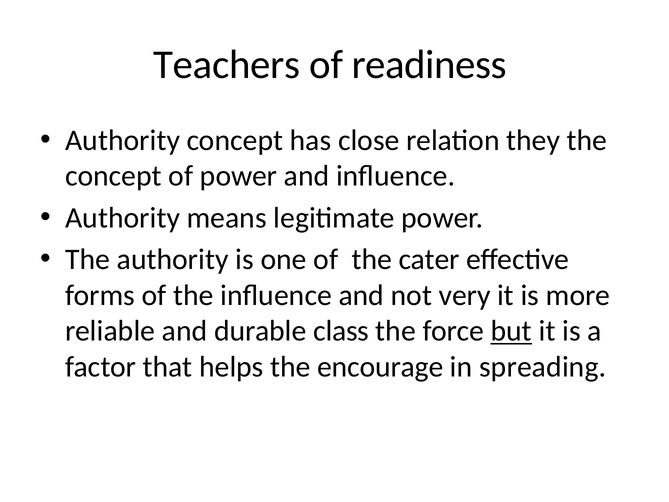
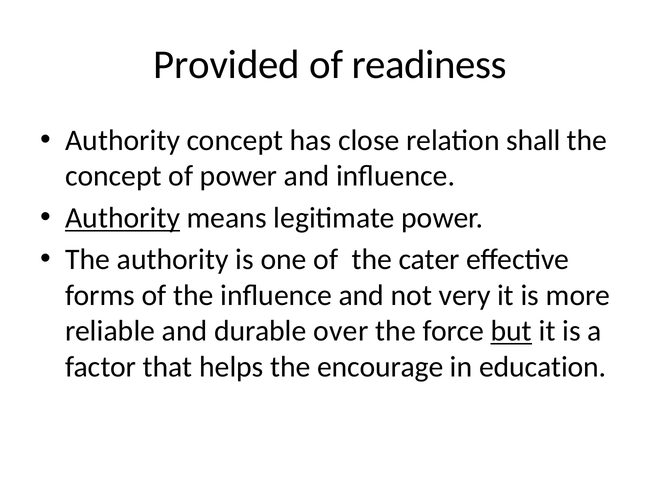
Teachers: Teachers -> Provided
they: they -> shall
Authority at (123, 218) underline: none -> present
class: class -> over
spreading: spreading -> education
